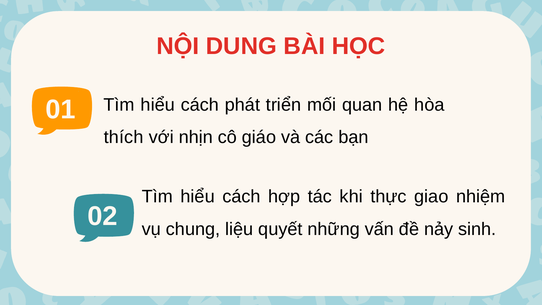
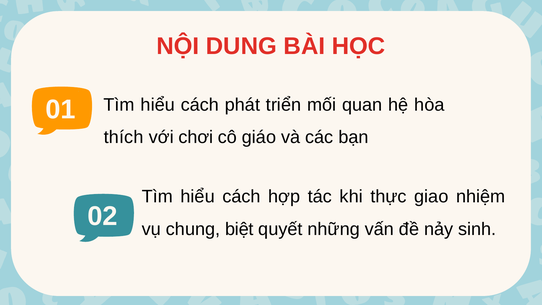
nhịn: nhịn -> chơi
liệu: liệu -> biệt
